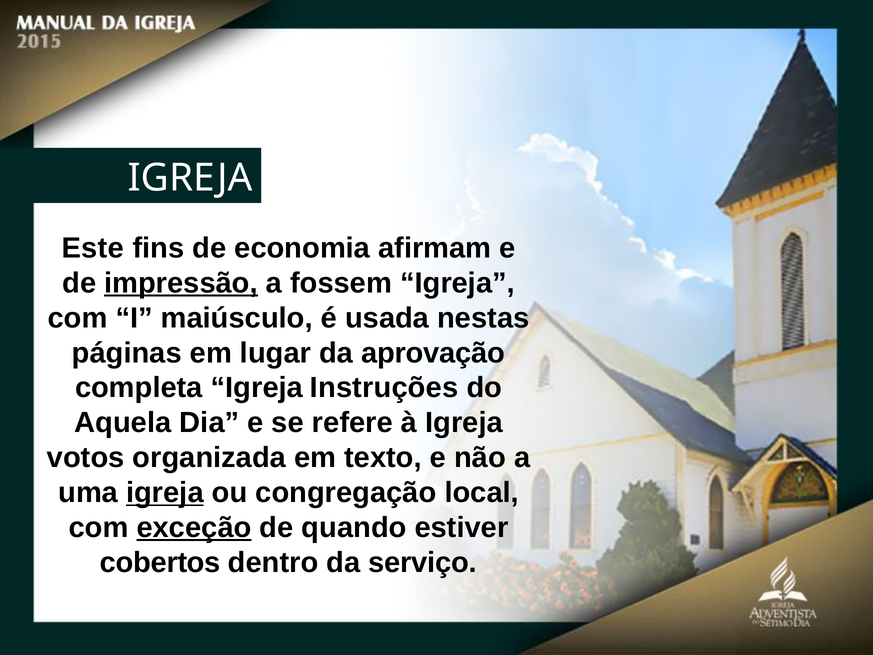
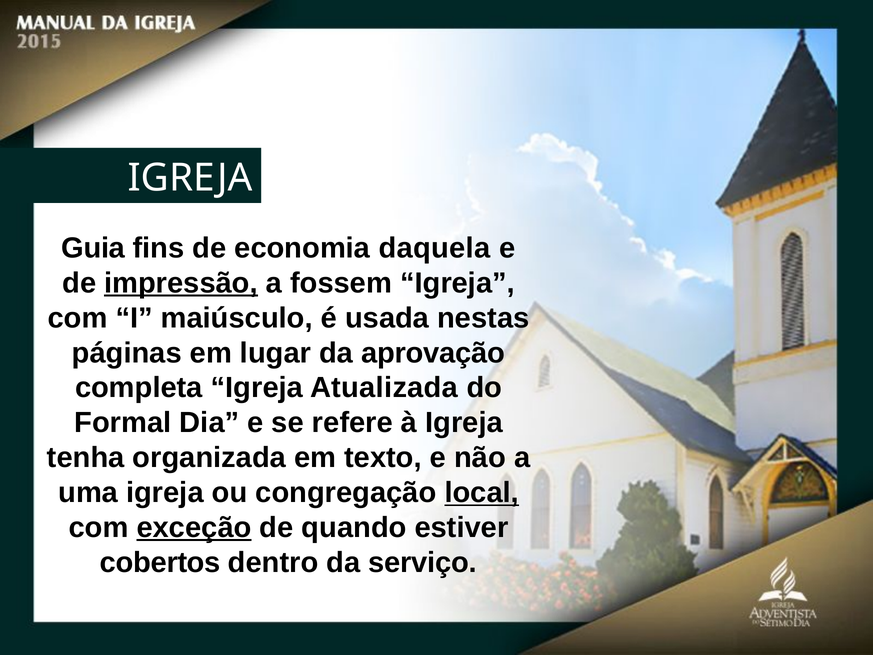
Este: Este -> Guia
afirmam: afirmam -> daquela
Instruções: Instruções -> Atualizada
Aquela: Aquela -> Formal
votos: votos -> tenha
igreja at (165, 492) underline: present -> none
local underline: none -> present
